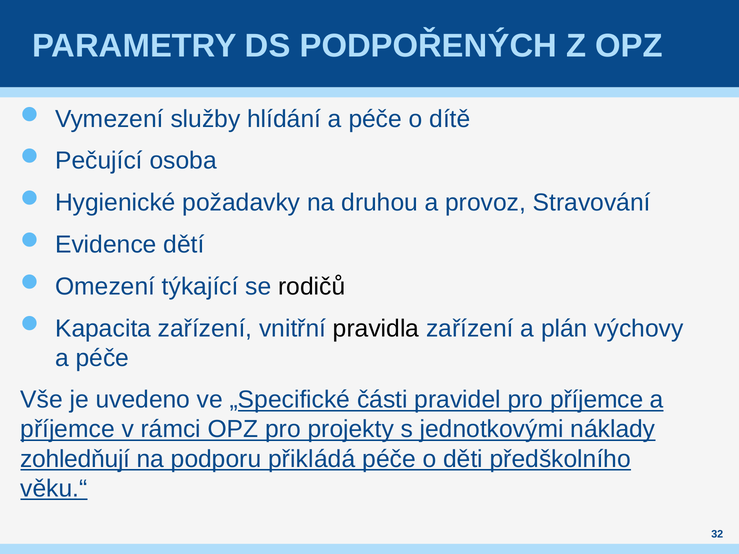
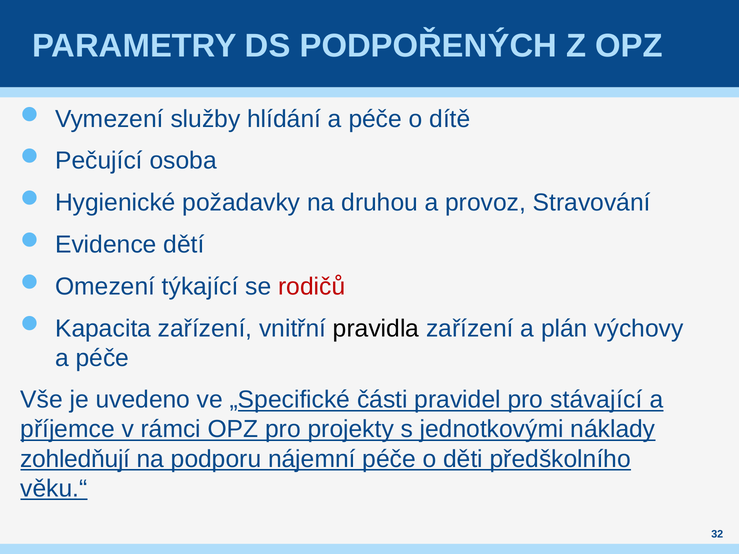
rodičů colour: black -> red
pro příjemce: příjemce -> stávající
přikládá: přikládá -> nájemní
